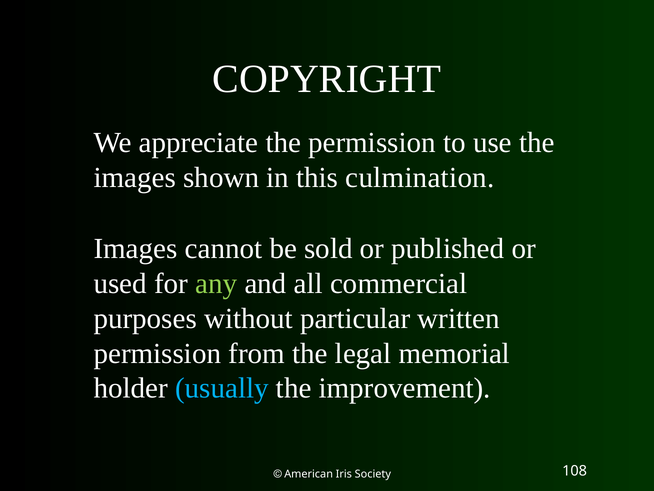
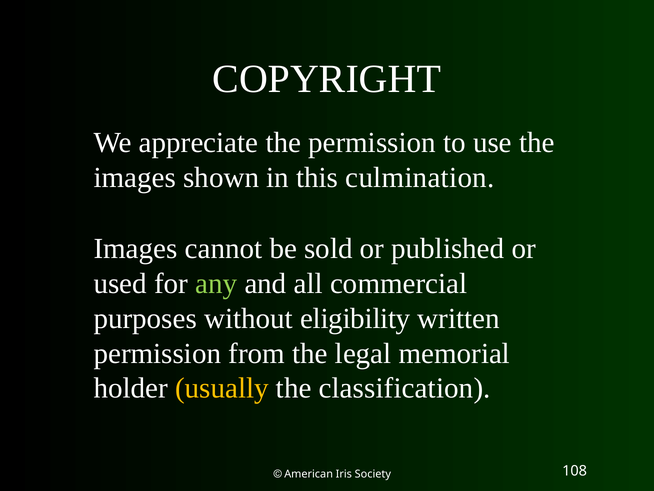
particular: particular -> eligibility
usually colour: light blue -> yellow
improvement: improvement -> classification
